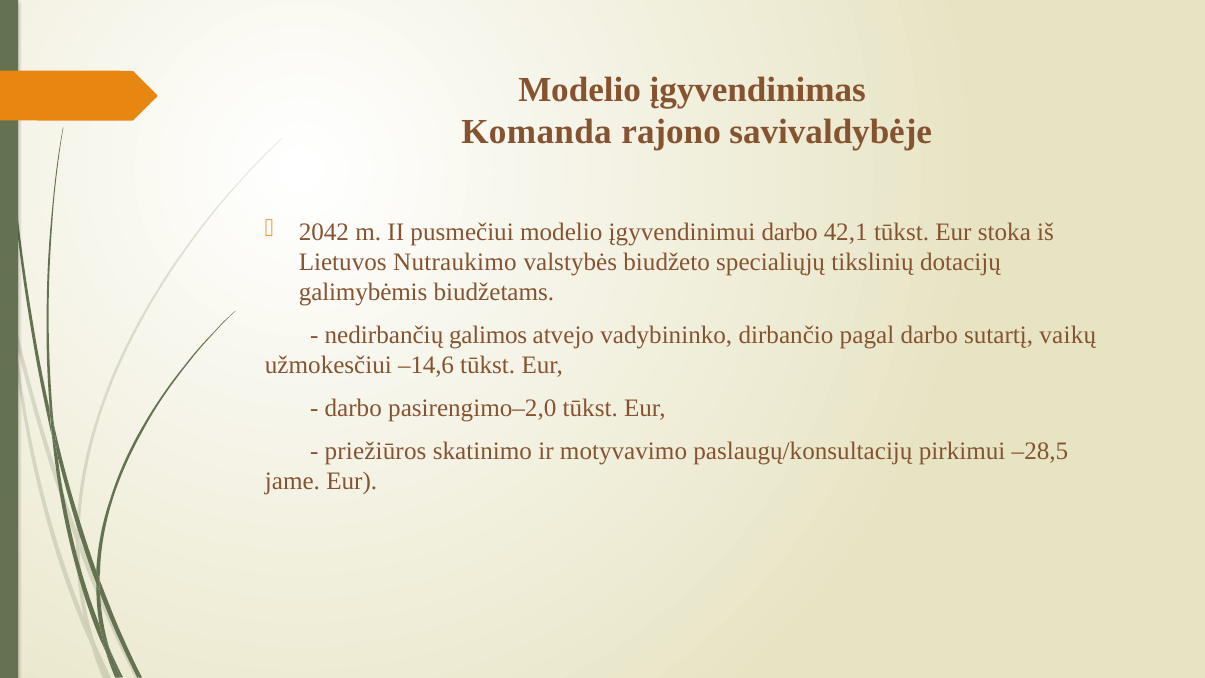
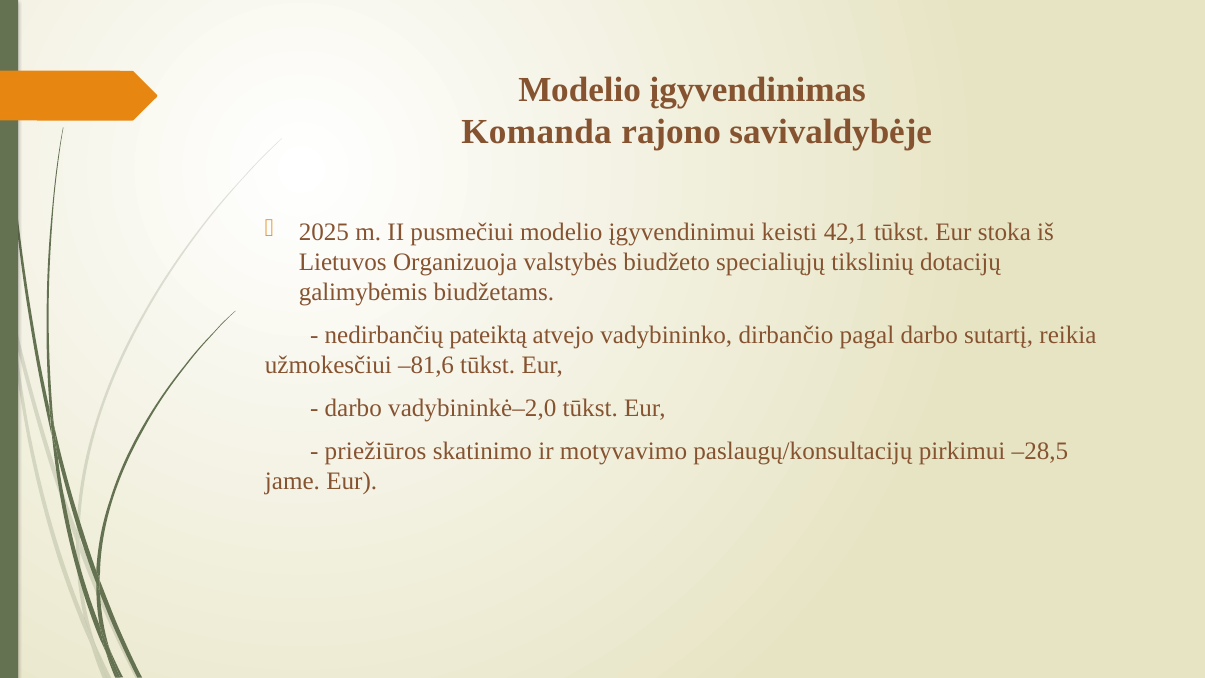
2042: 2042 -> 2025
įgyvendinimui darbo: darbo -> keisti
Nutraukimo: Nutraukimo -> Organizuoja
galimos: galimos -> pateiktą
vaikų: vaikų -> reikia
–14,6: –14,6 -> –81,6
pasirengimo–2,0: pasirengimo–2,0 -> vadybininkė–2,0
